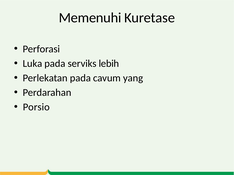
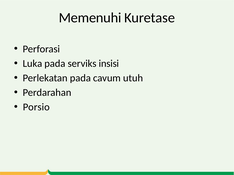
lebih: lebih -> insisi
yang: yang -> utuh
